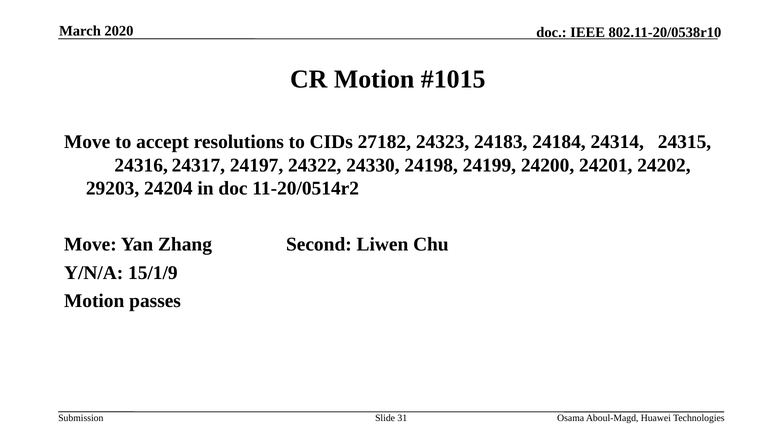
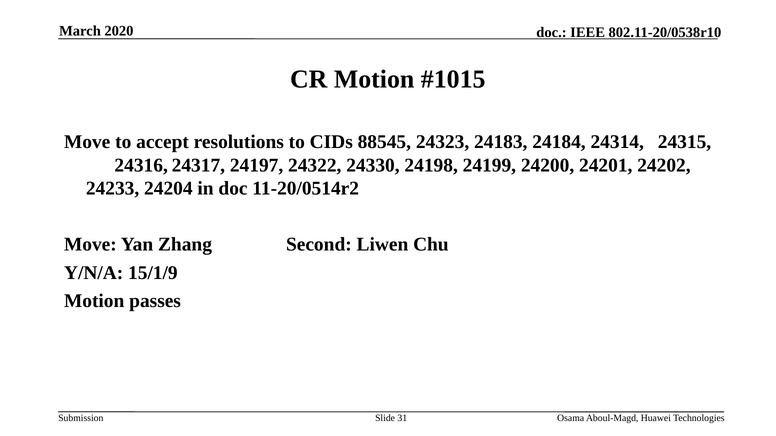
27182: 27182 -> 88545
29203: 29203 -> 24233
